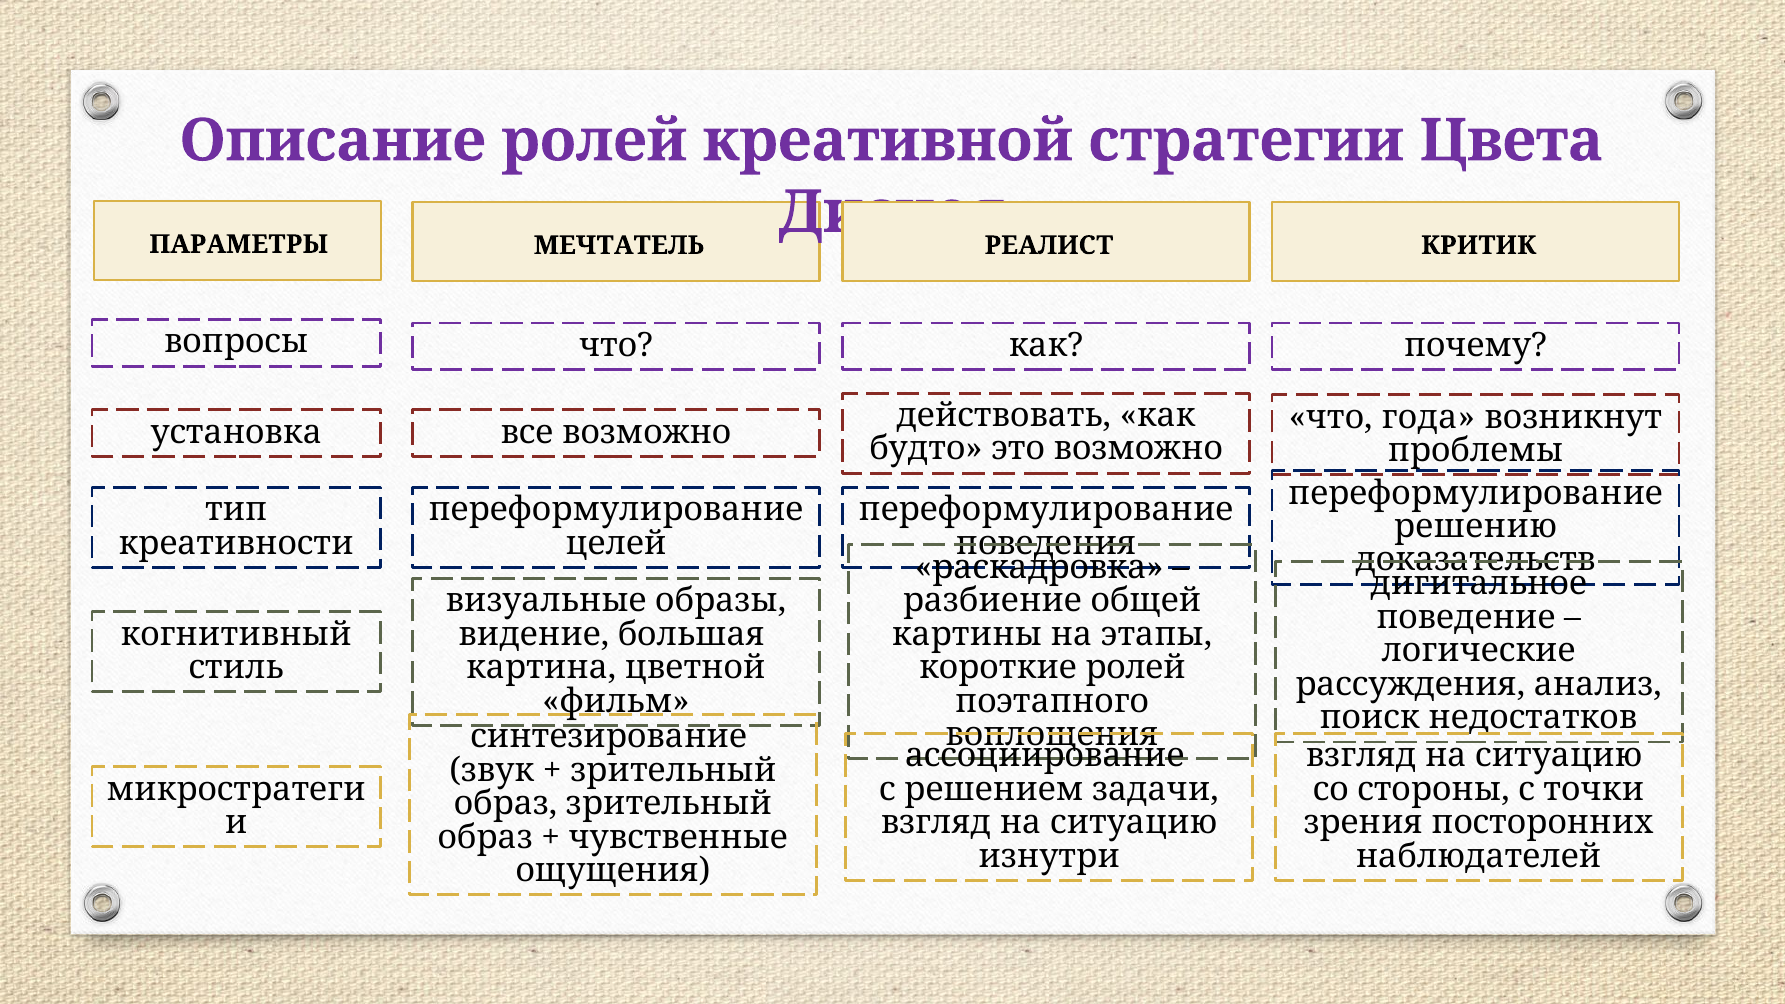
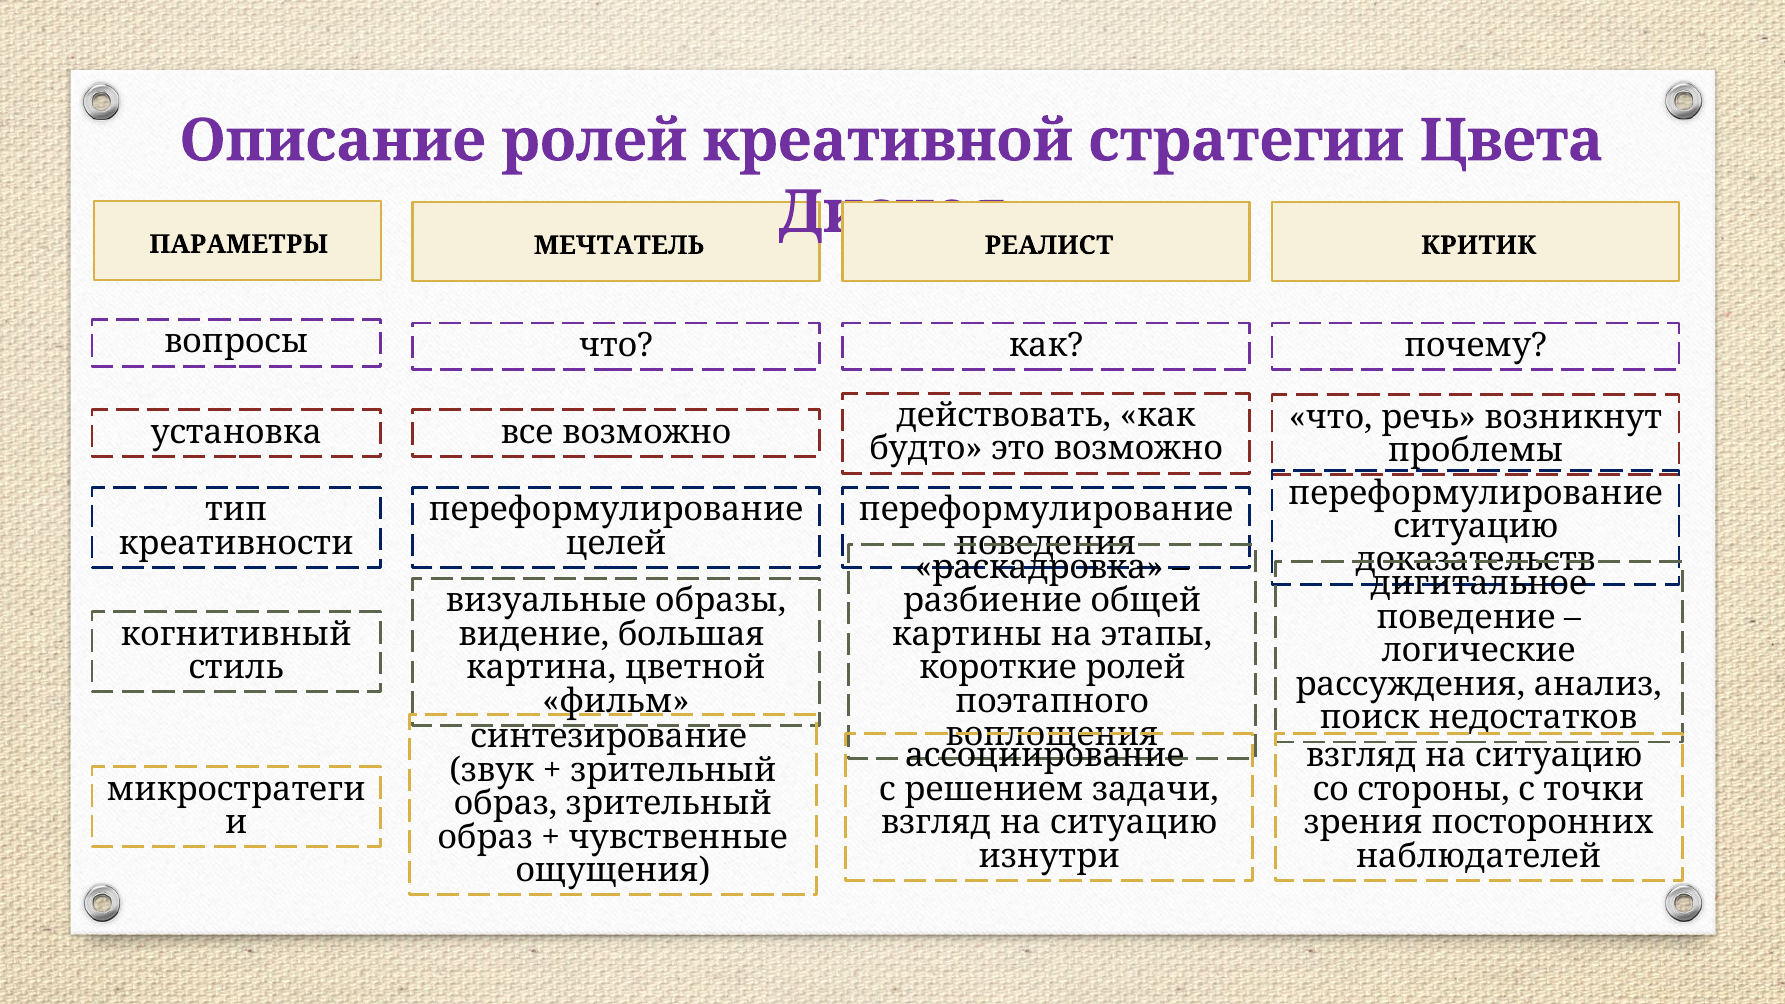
года: года -> речь
решению at (1475, 527): решению -> ситуацию
